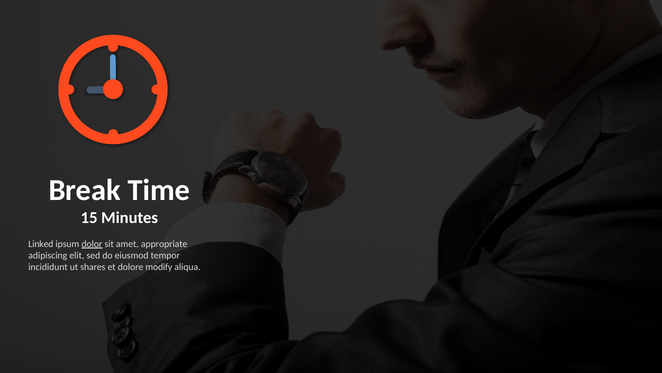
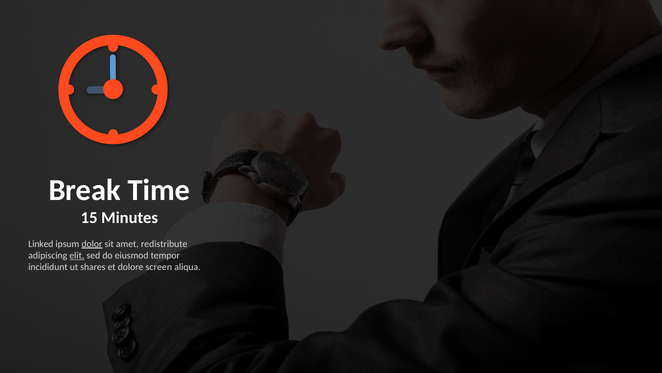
appropriate: appropriate -> redistribute
elit underline: none -> present
modify: modify -> screen
